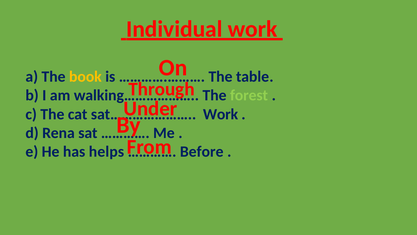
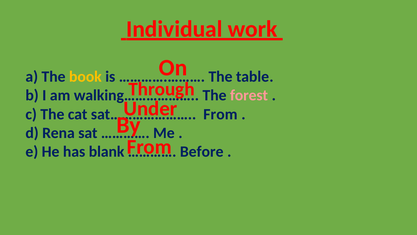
forest colour: light green -> pink
Work at (221, 114): Work -> From
helps: helps -> blank
